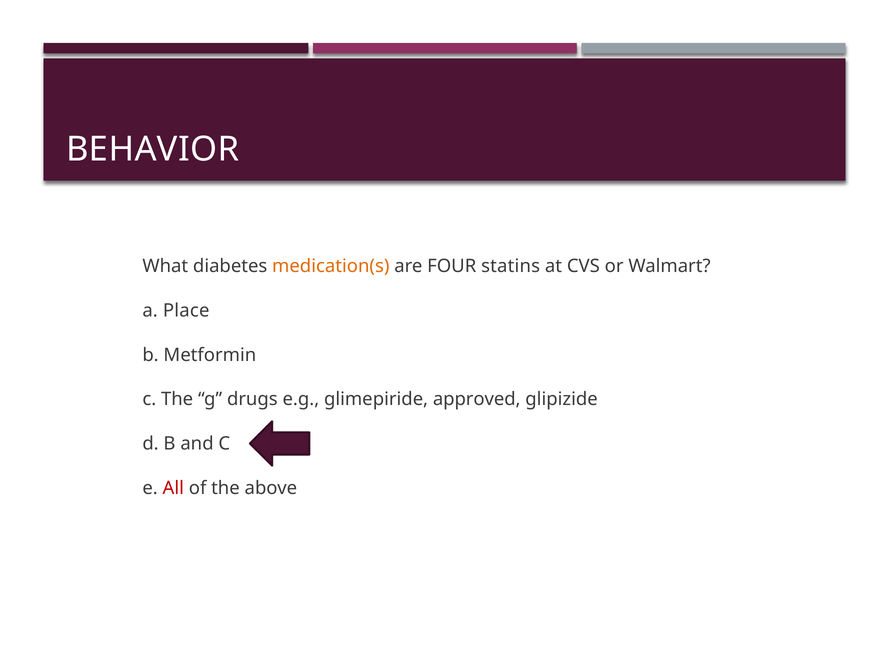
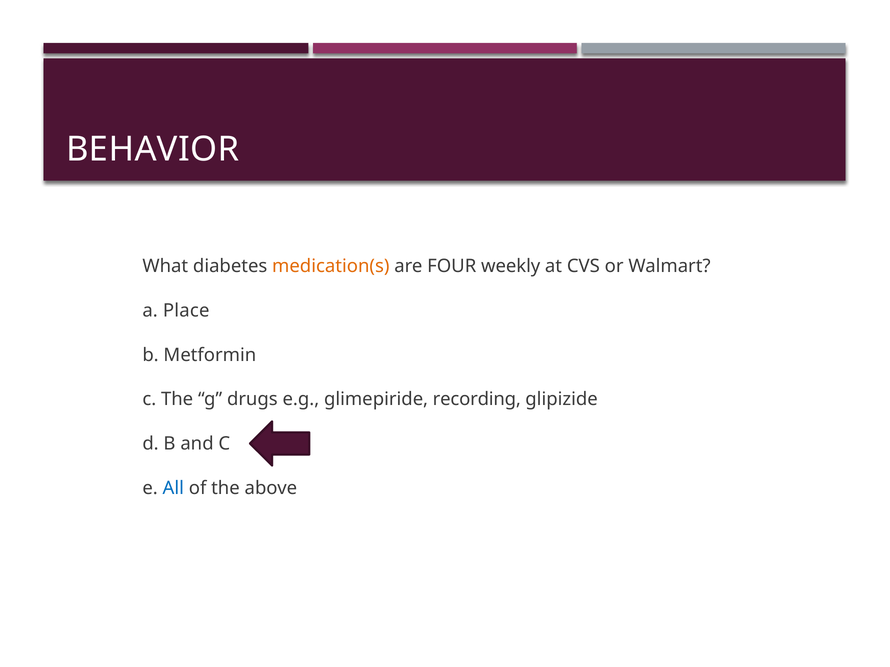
statins: statins -> weekly
approved: approved -> recording
All colour: red -> blue
